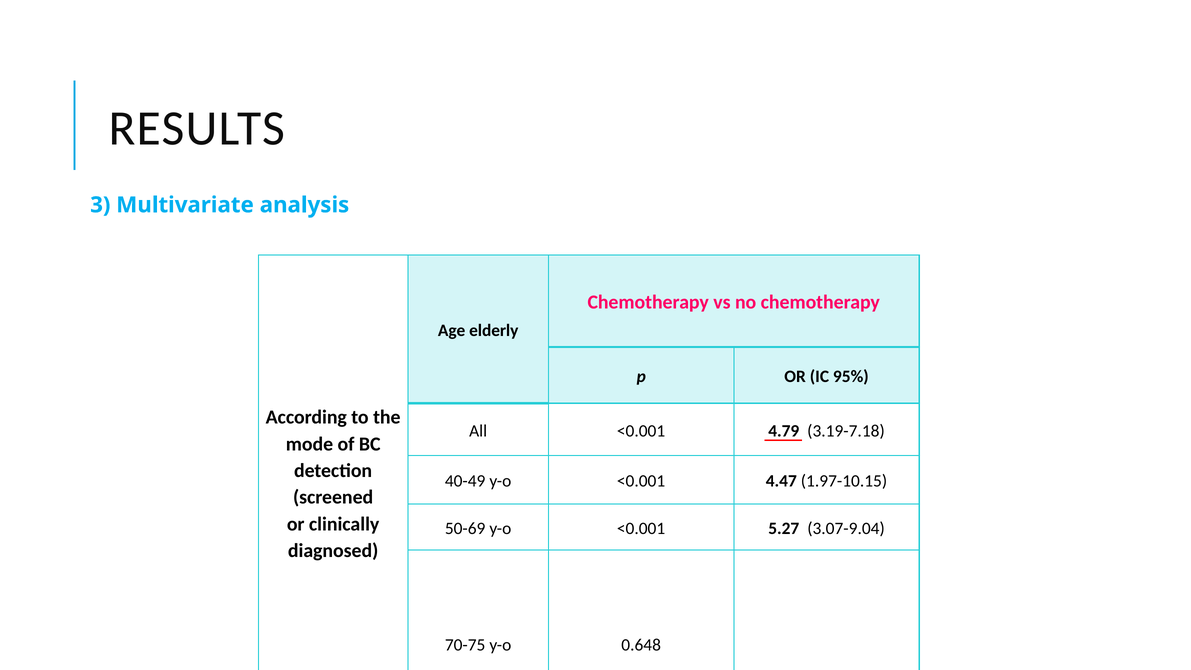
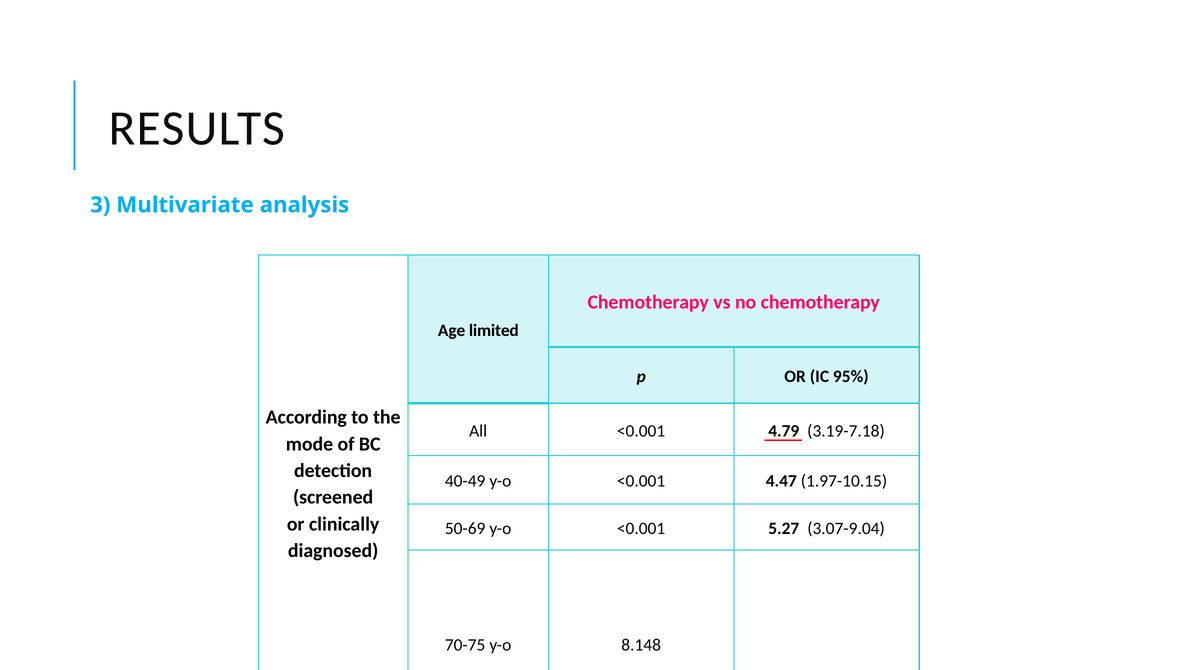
elderly: elderly -> limited
0.648: 0.648 -> 8.148
